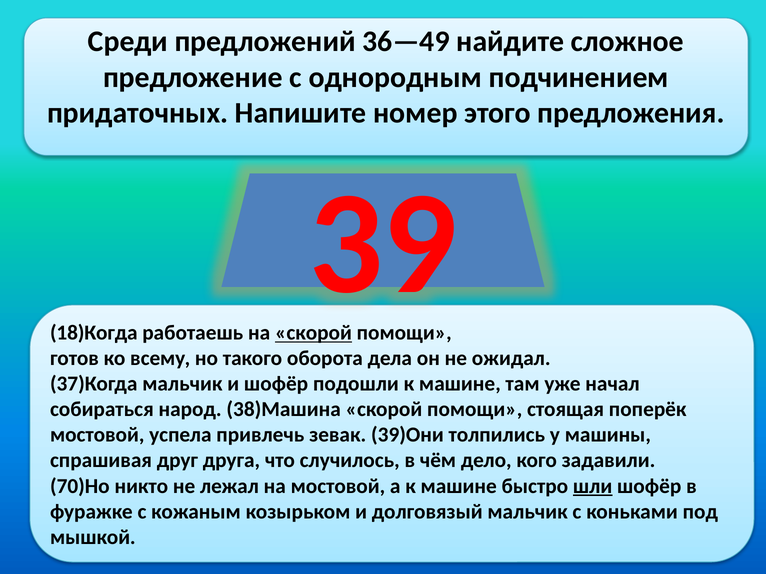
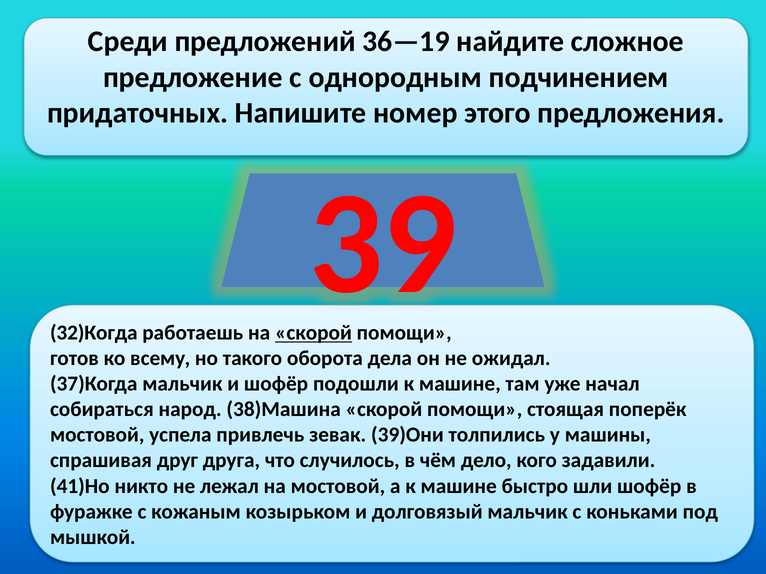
36—49: 36—49 -> 36—19
18)Когда: 18)Когда -> 32)Когда
70)Но: 70)Но -> 41)Но
шли underline: present -> none
